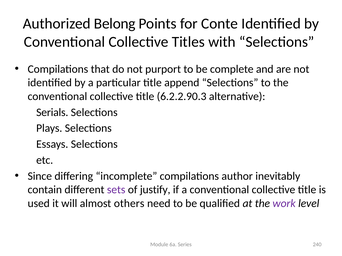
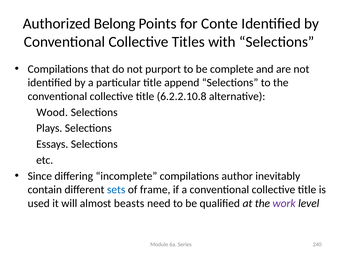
6.2.2.90.3: 6.2.2.90.3 -> 6.2.2.10.8
Serials: Serials -> Wood
sets colour: purple -> blue
justify: justify -> frame
others: others -> beasts
